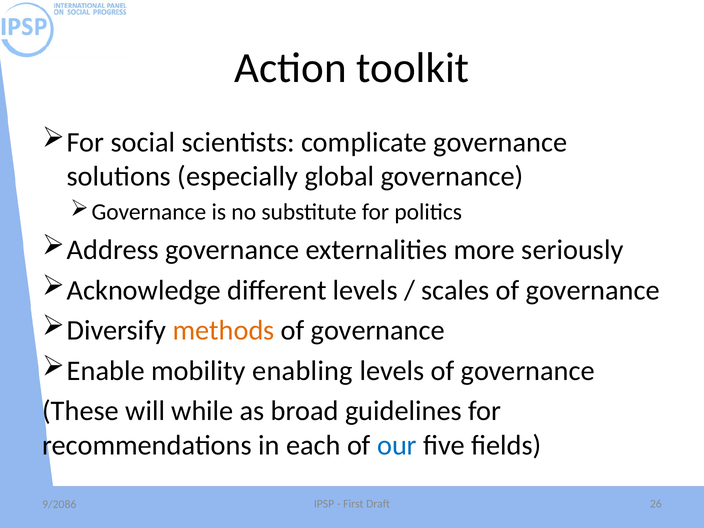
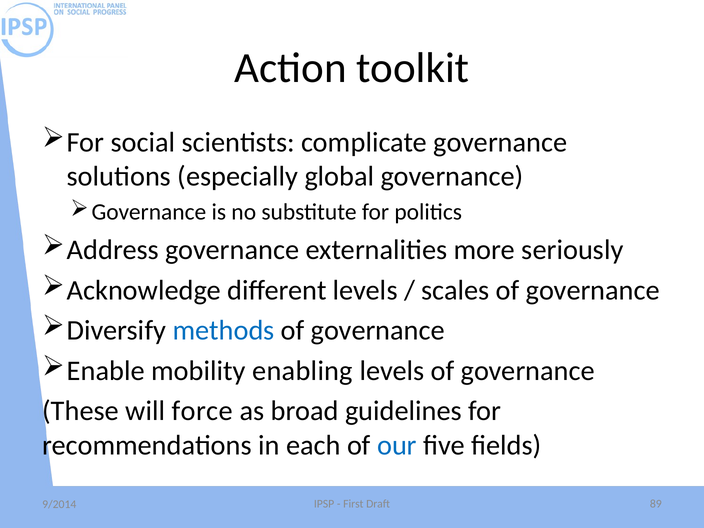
methods colour: orange -> blue
while: while -> force
26: 26 -> 89
9/2086: 9/2086 -> 9/2014
